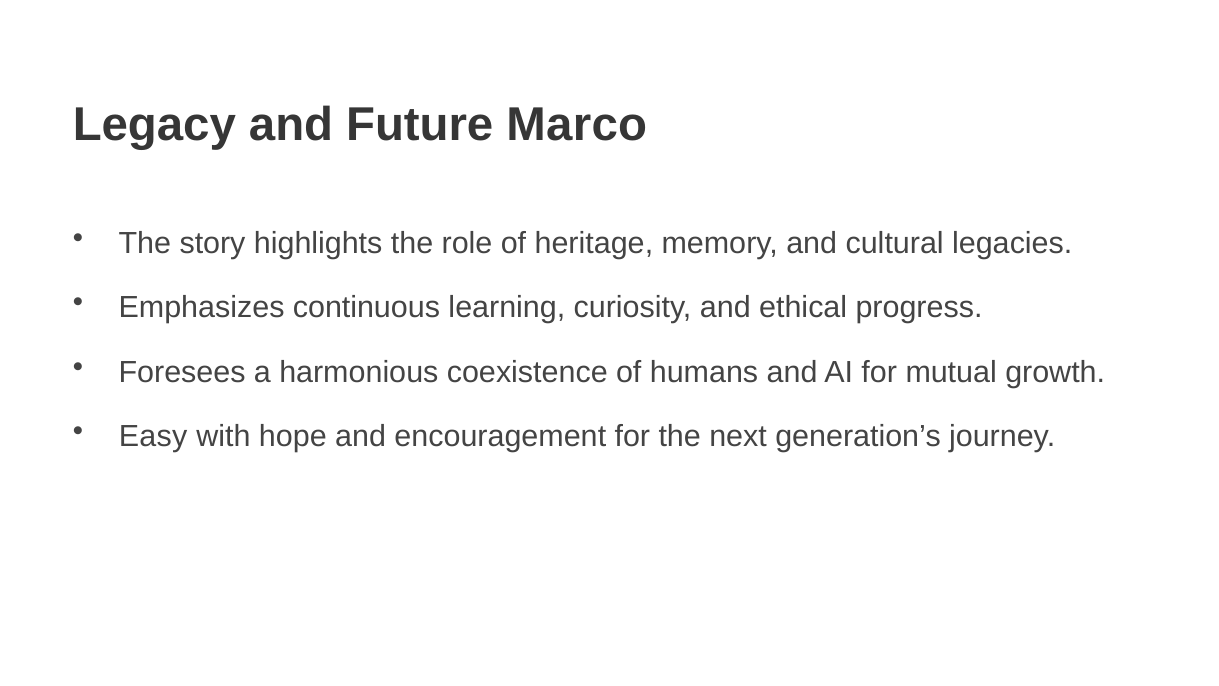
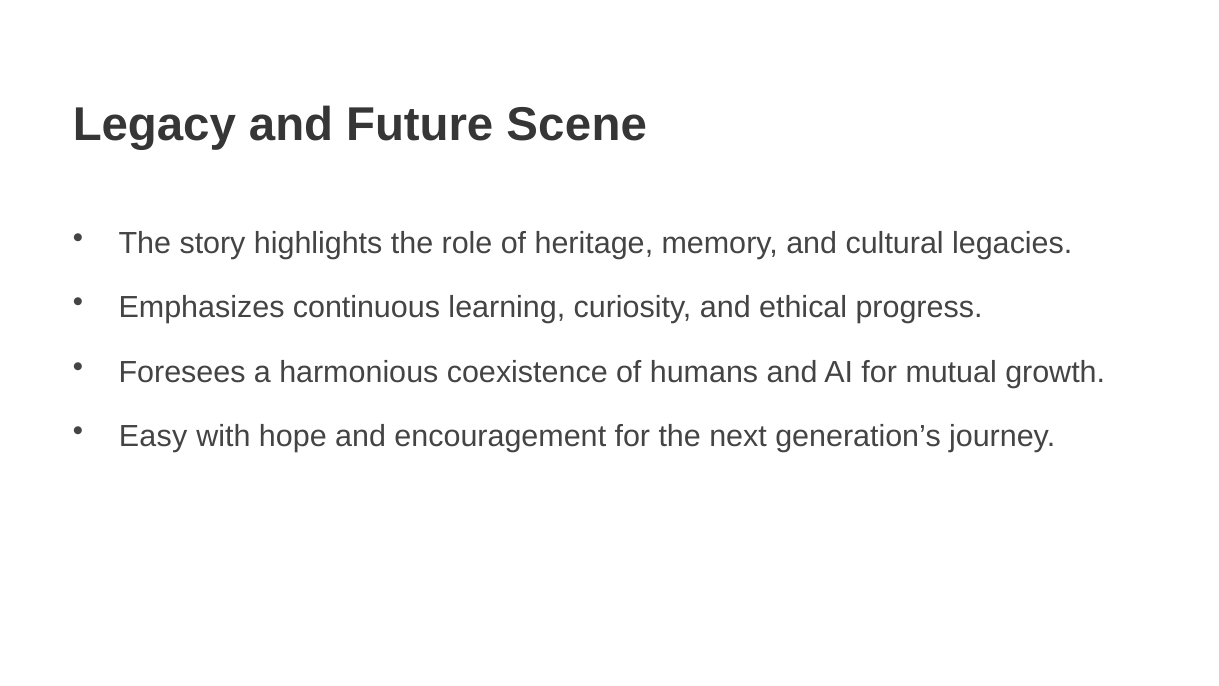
Marco: Marco -> Scene
